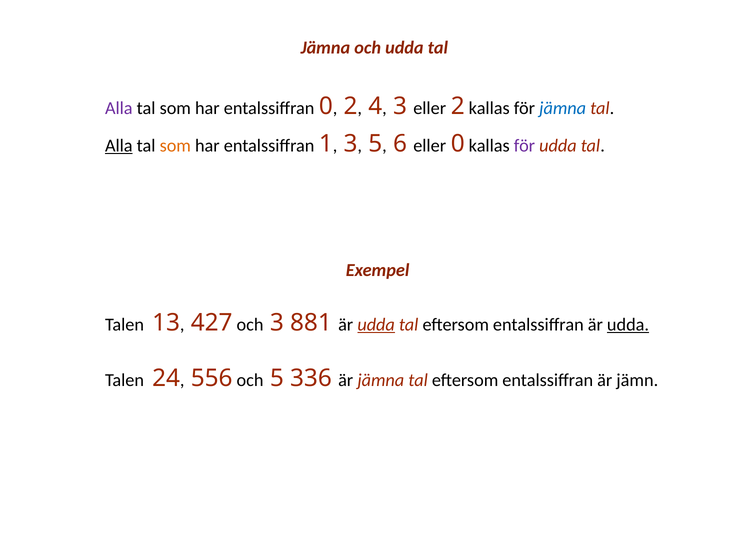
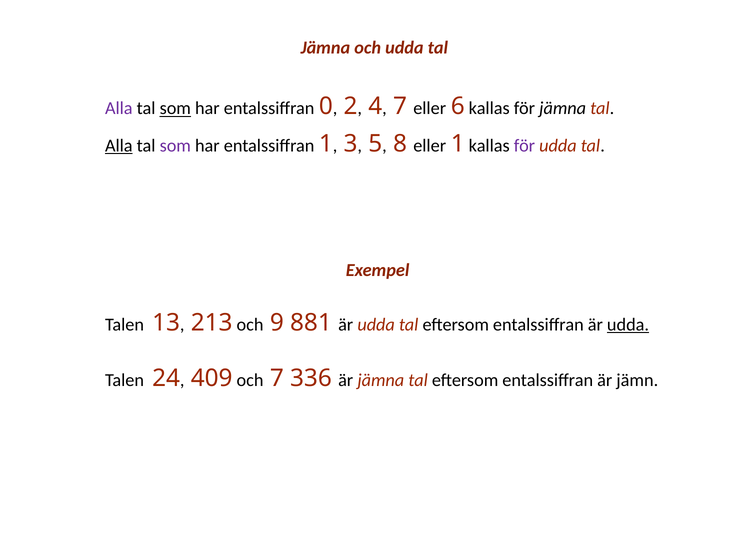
som at (175, 108) underline: none -> present
4 3: 3 -> 7
eller 2: 2 -> 6
jämna at (563, 108) colour: blue -> black
som at (175, 145) colour: orange -> purple
6: 6 -> 8
eller 0: 0 -> 1
427: 427 -> 213
och 3: 3 -> 9
udda at (376, 324) underline: present -> none
556: 556 -> 409
och 5: 5 -> 7
